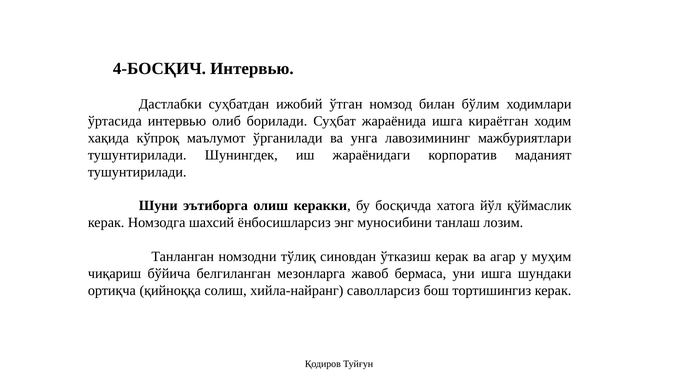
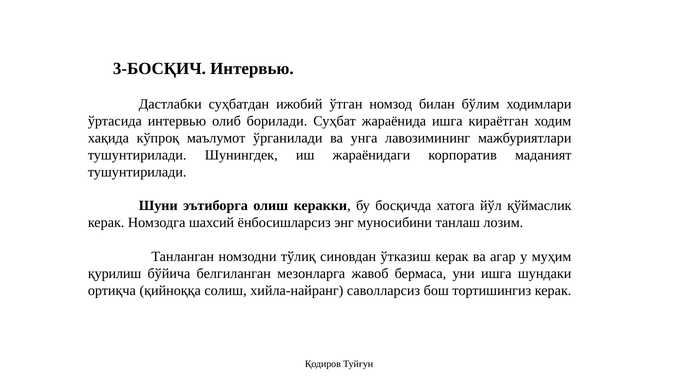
4-БОСҚИЧ: 4-БОСҚИЧ -> 3-БОСҚИЧ
чиқариш: чиқариш -> қурилиш
